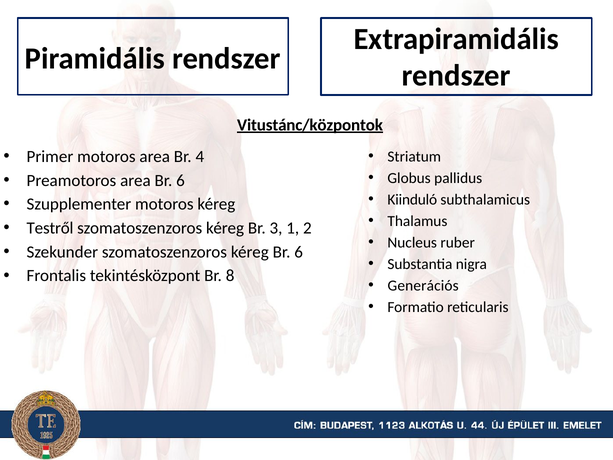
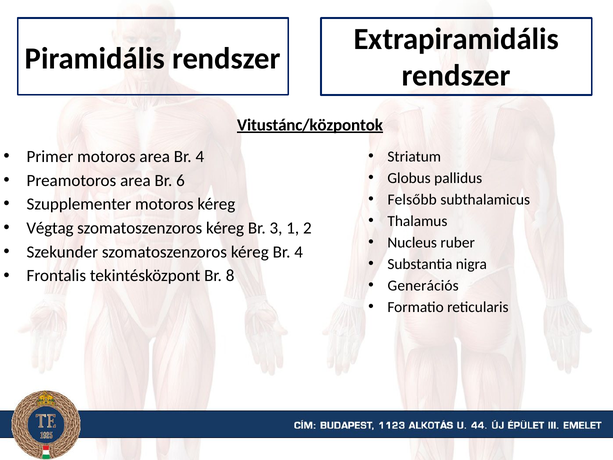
Kiinduló: Kiinduló -> Felsőbb
Testről: Testről -> Végtag
kéreg Br 6: 6 -> 4
